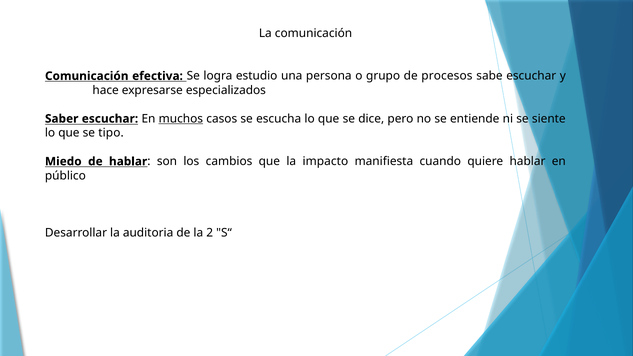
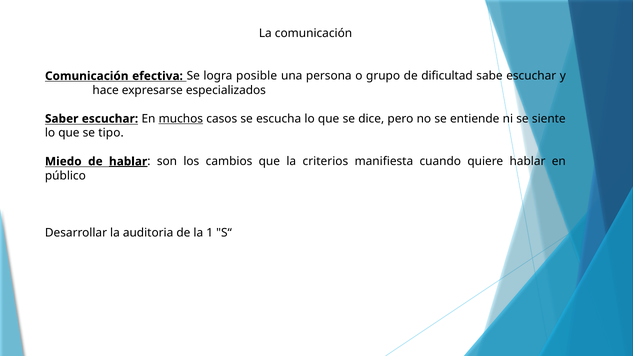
estudio: estudio -> posible
procesos: procesos -> dificultad
hablar at (128, 161) underline: none -> present
impacto: impacto -> criterios
2: 2 -> 1
